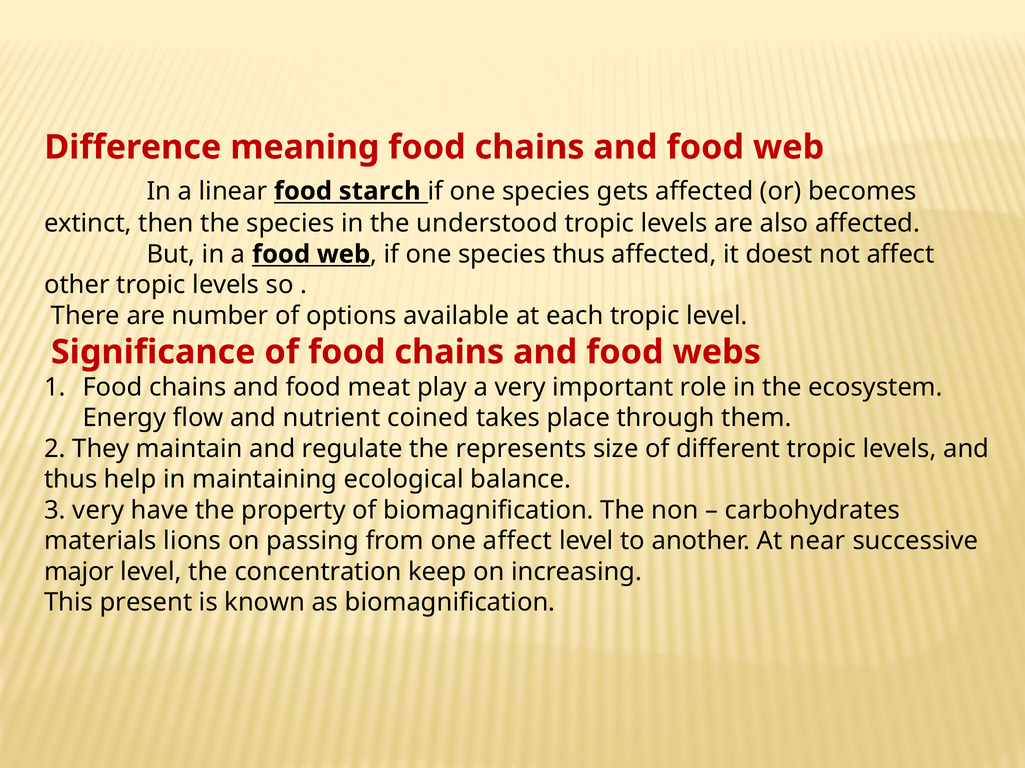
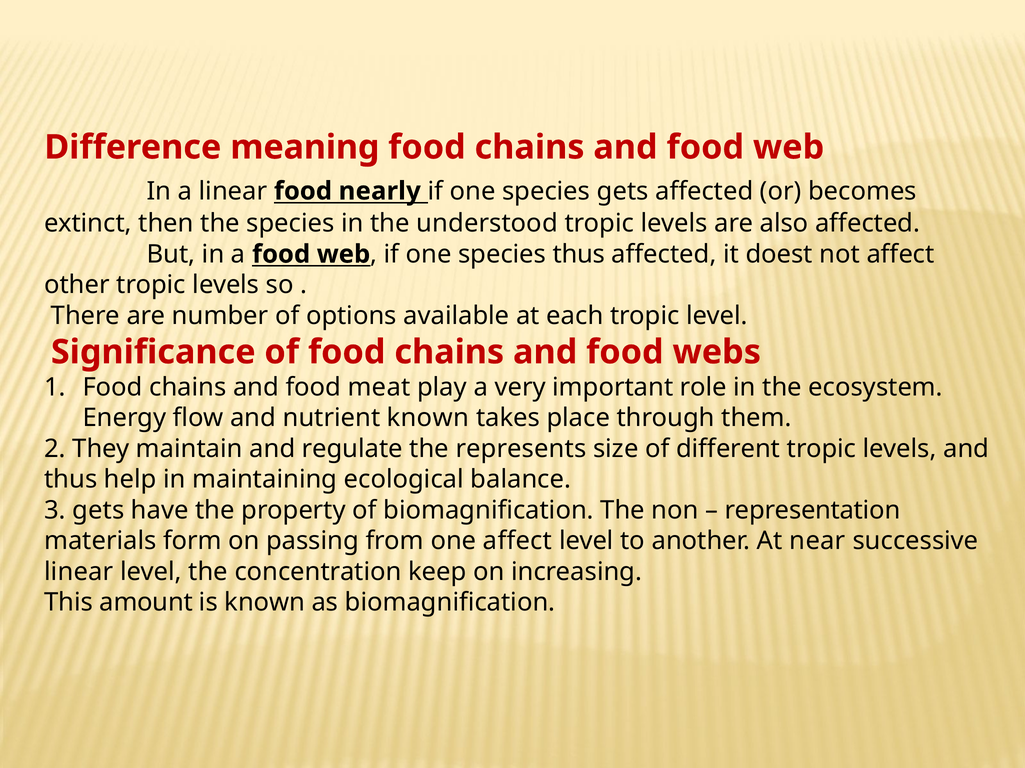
starch: starch -> nearly
nutrient coined: coined -> known
3 very: very -> gets
carbohydrates: carbohydrates -> representation
lions: lions -> form
major at (79, 572): major -> linear
present: present -> amount
